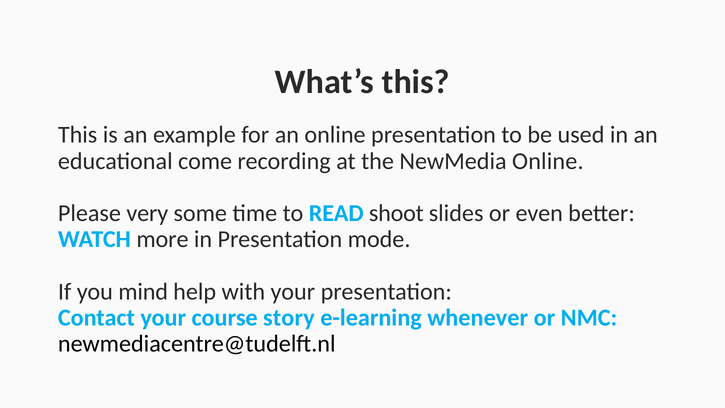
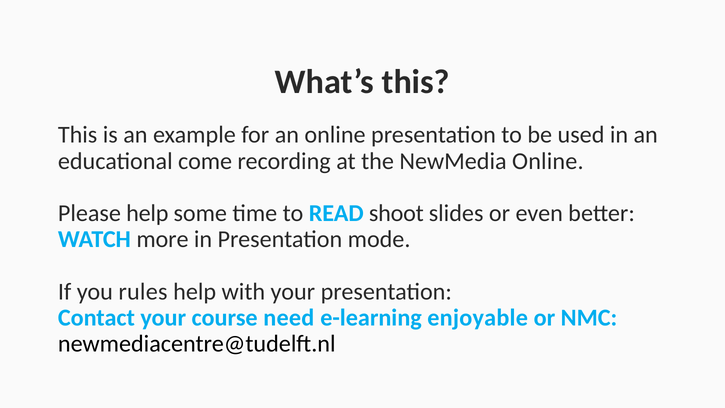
Please very: very -> help
mind: mind -> rules
story: story -> need
whenever: whenever -> enjoyable
